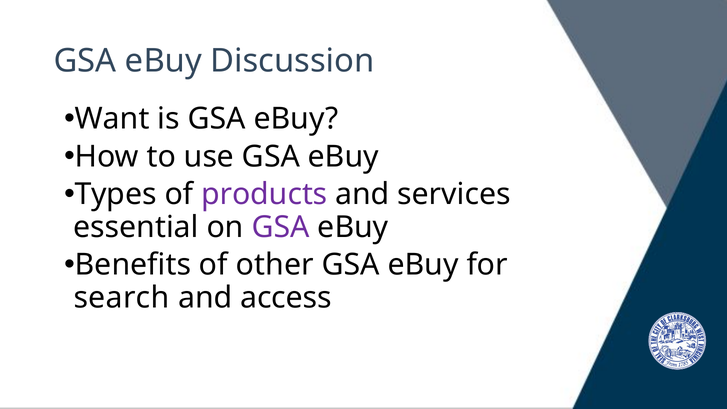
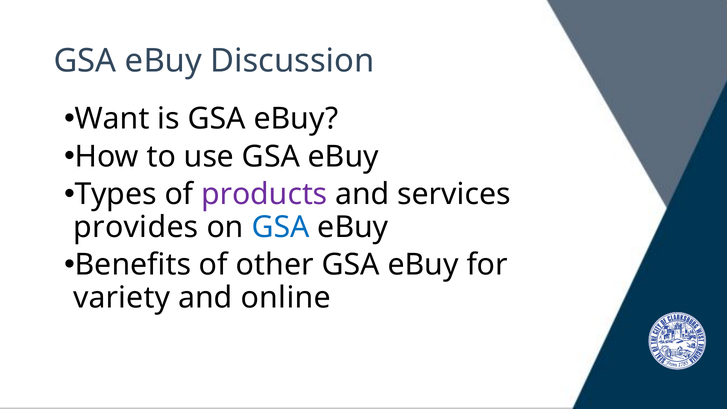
essential: essential -> provides
GSA at (281, 227) colour: purple -> blue
search: search -> variety
access: access -> online
